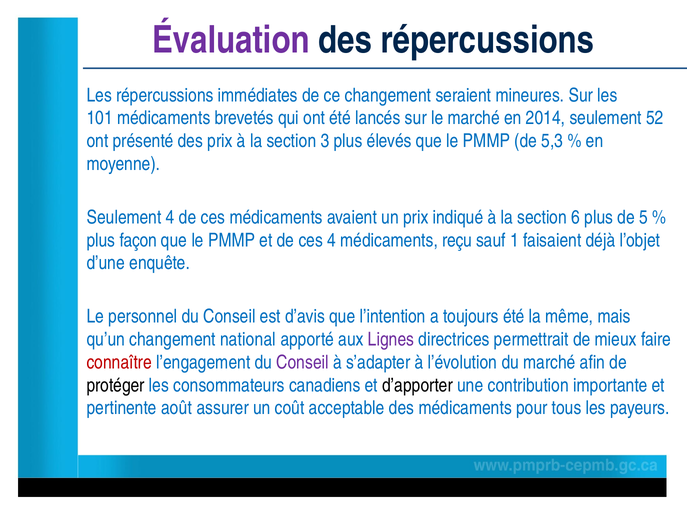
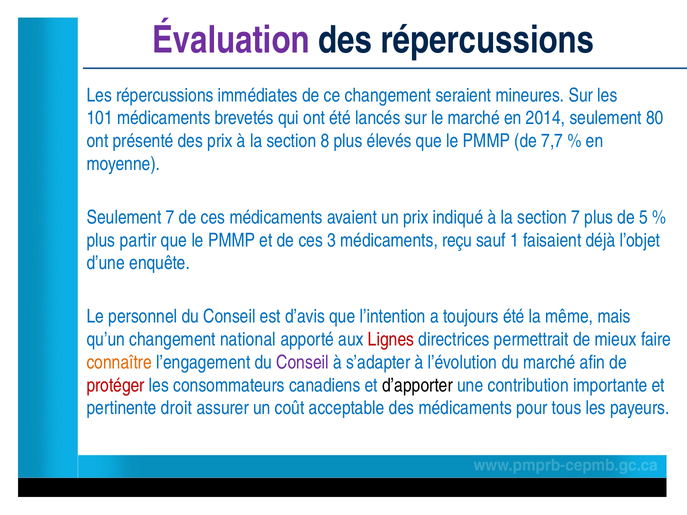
52: 52 -> 80
3: 3 -> 8
5,3: 5,3 -> 7,7
Seulement 4: 4 -> 7
section 6: 6 -> 7
façon: façon -> partir
ces 4: 4 -> 3
Lignes colour: purple -> red
connaître colour: red -> orange
protéger colour: black -> red
août: août -> droit
